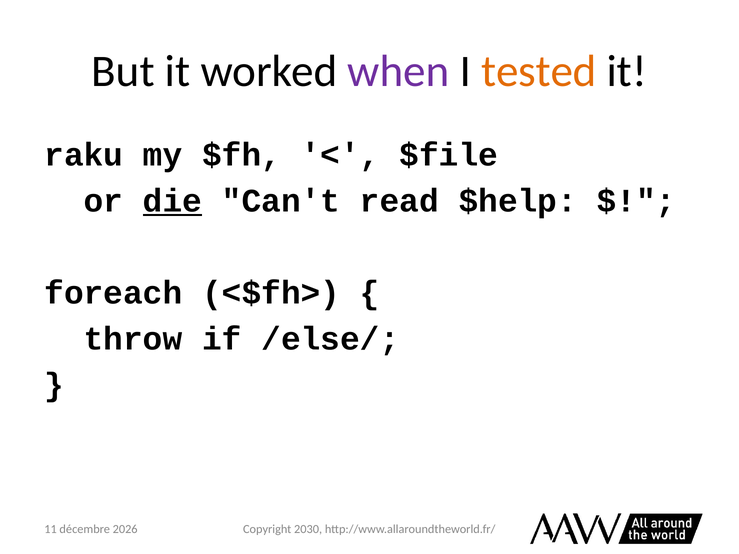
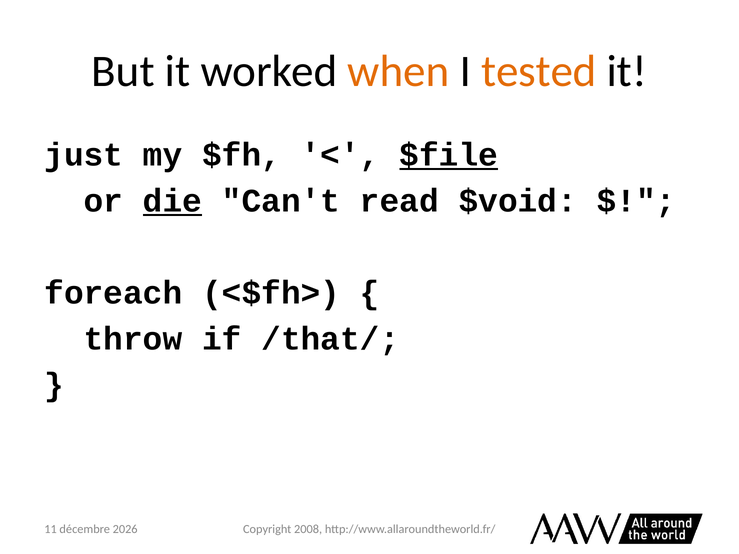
when colour: purple -> orange
raku: raku -> just
$file underline: none -> present
$help: $help -> $void
/else/: /else/ -> /that/
2030: 2030 -> 2008
